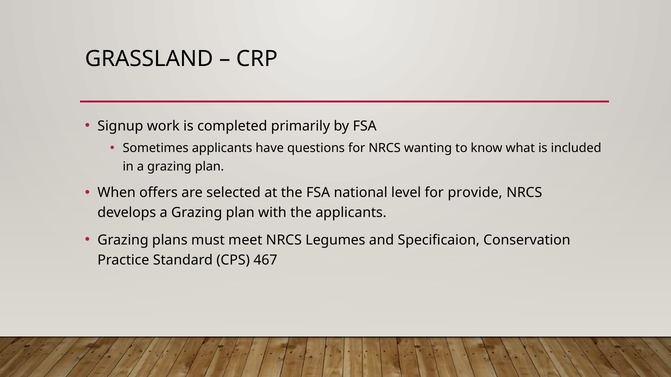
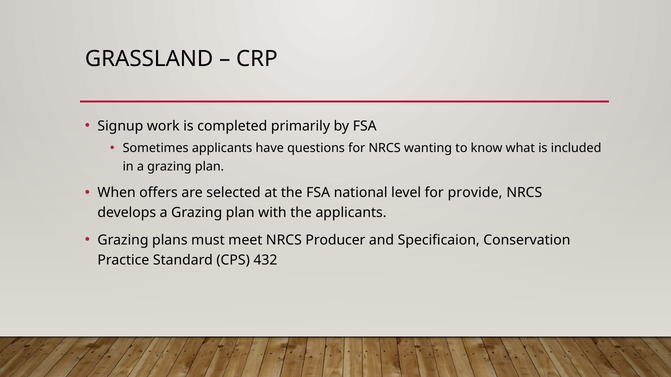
Legumes: Legumes -> Producer
467: 467 -> 432
